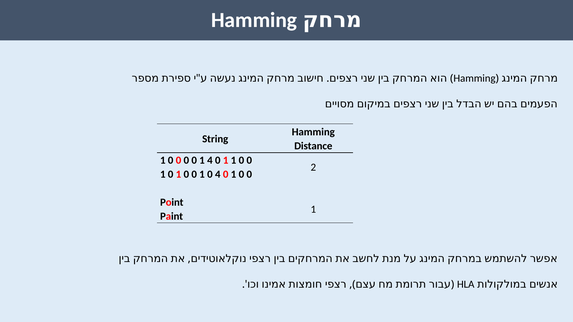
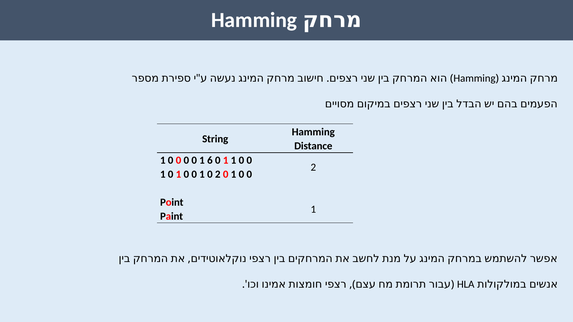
1 4: 4 -> 6
1 0 4: 4 -> 2
